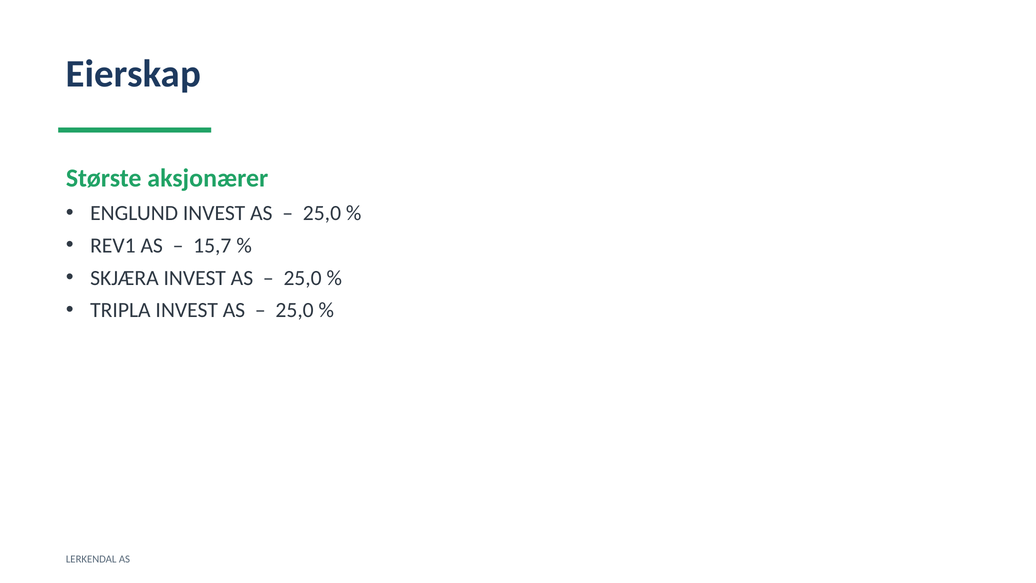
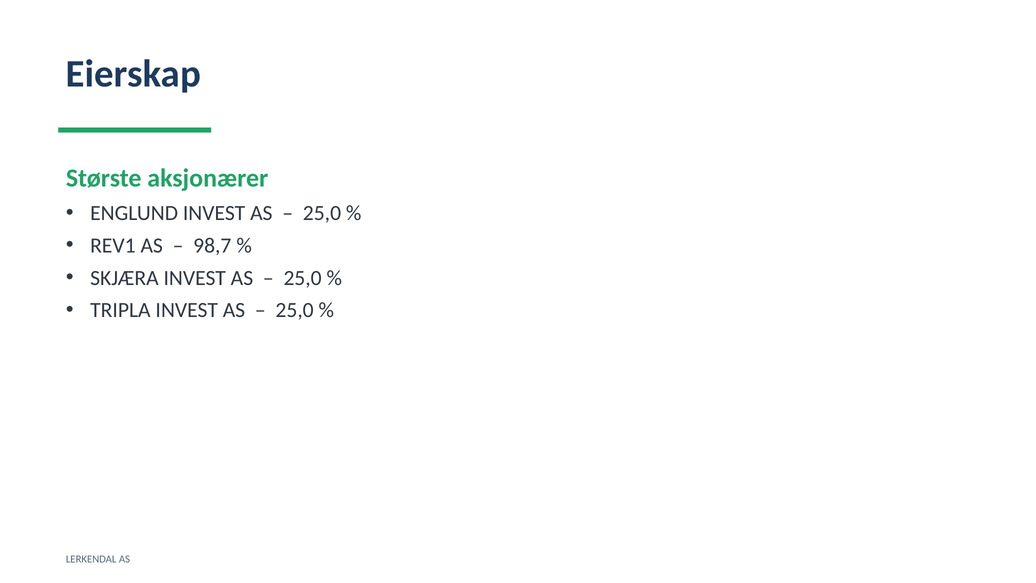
15,7: 15,7 -> 98,7
